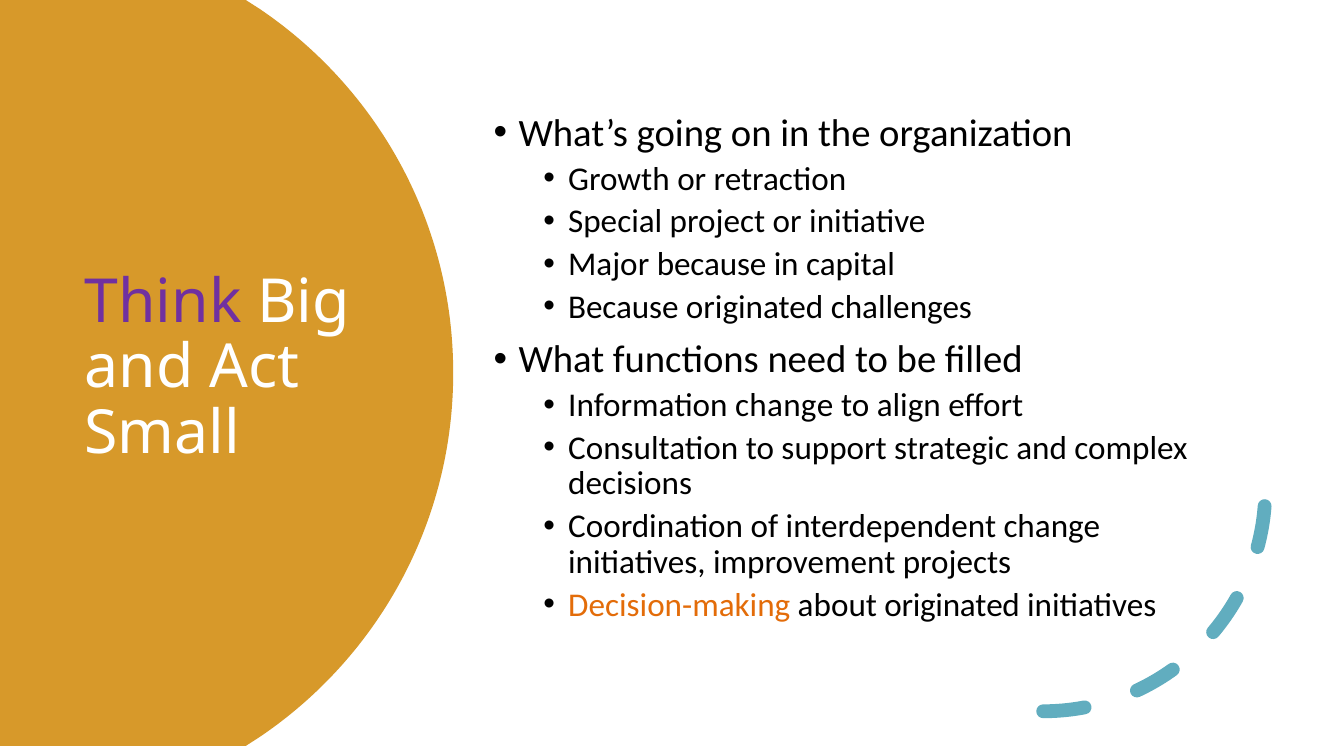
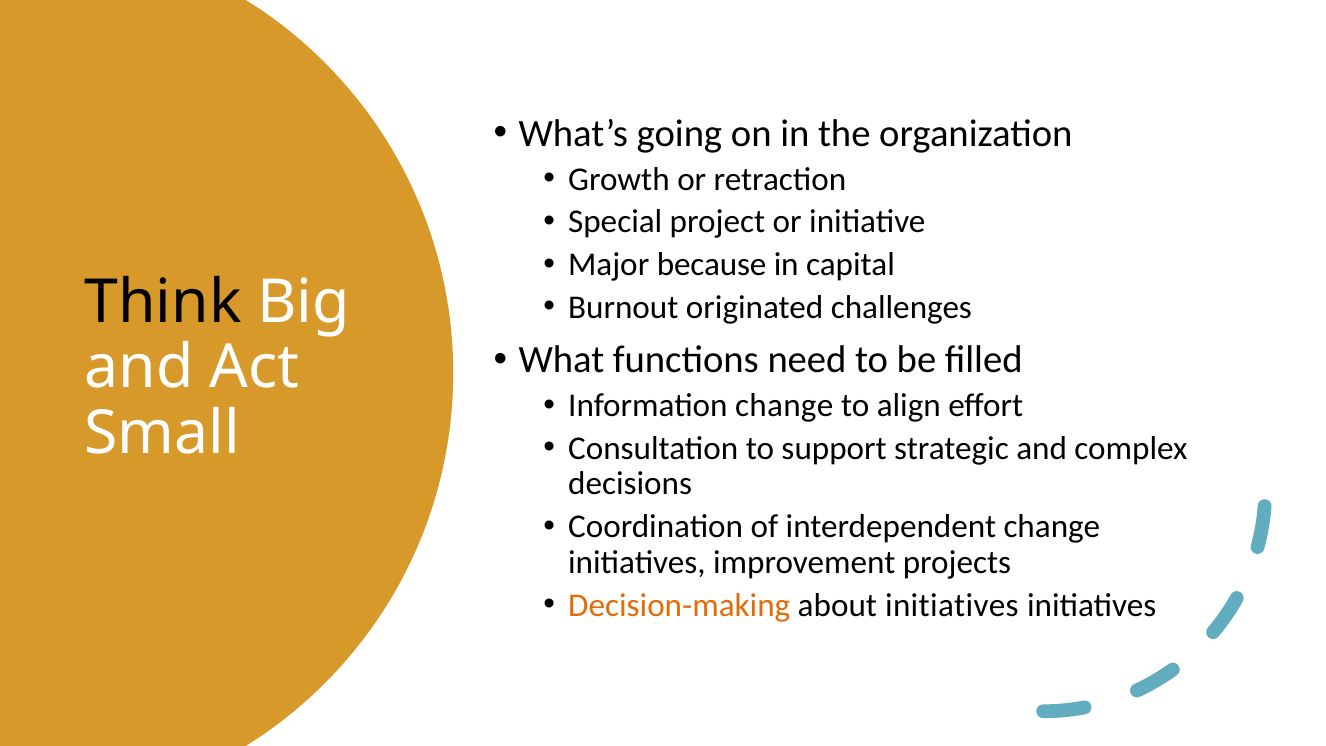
Think colour: purple -> black
Because at (623, 307): Because -> Burnout
about originated: originated -> initiatives
